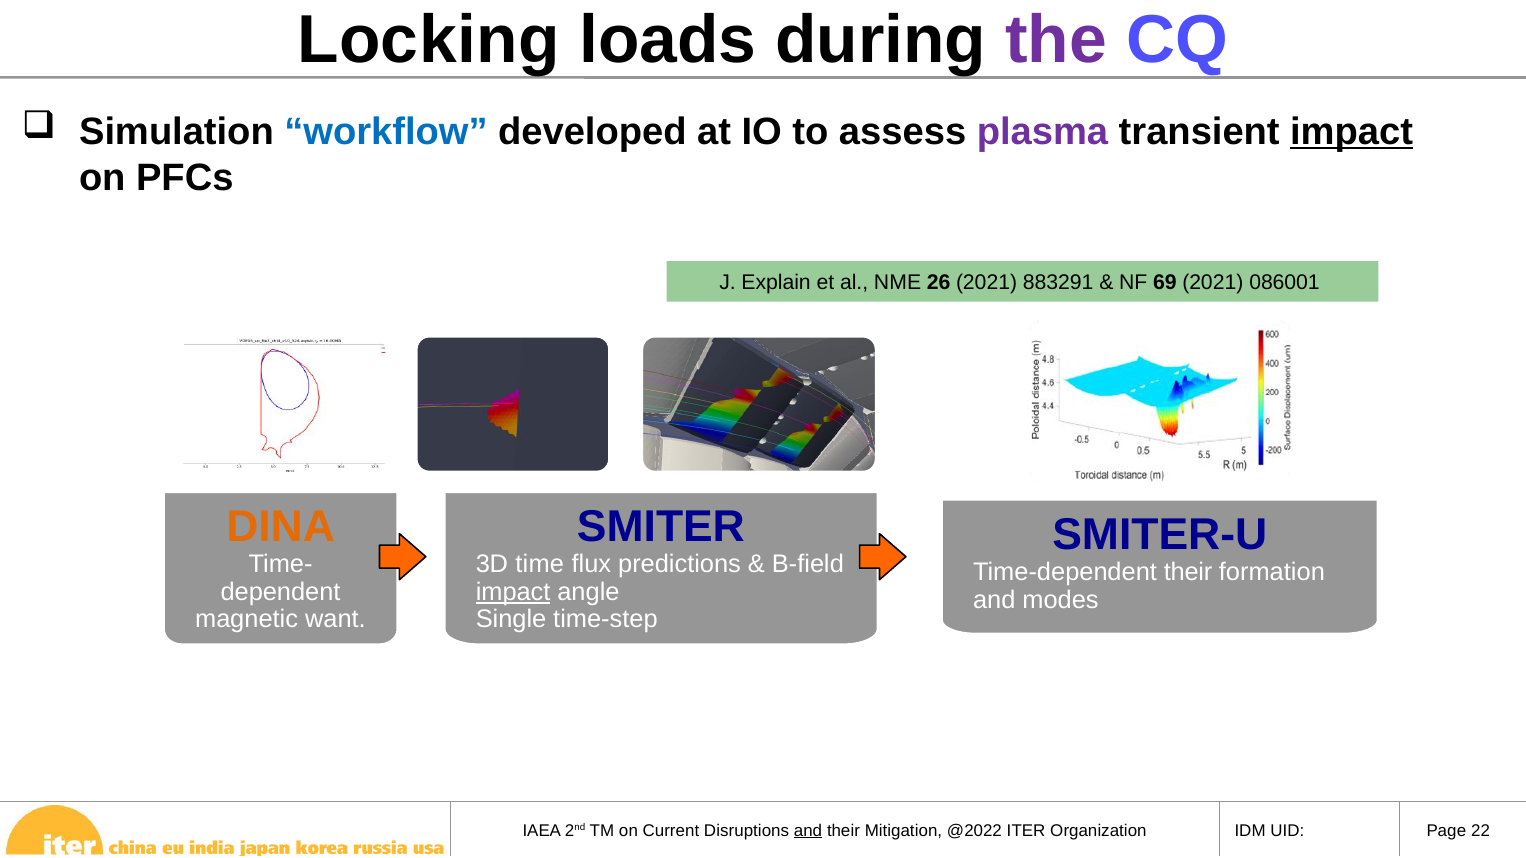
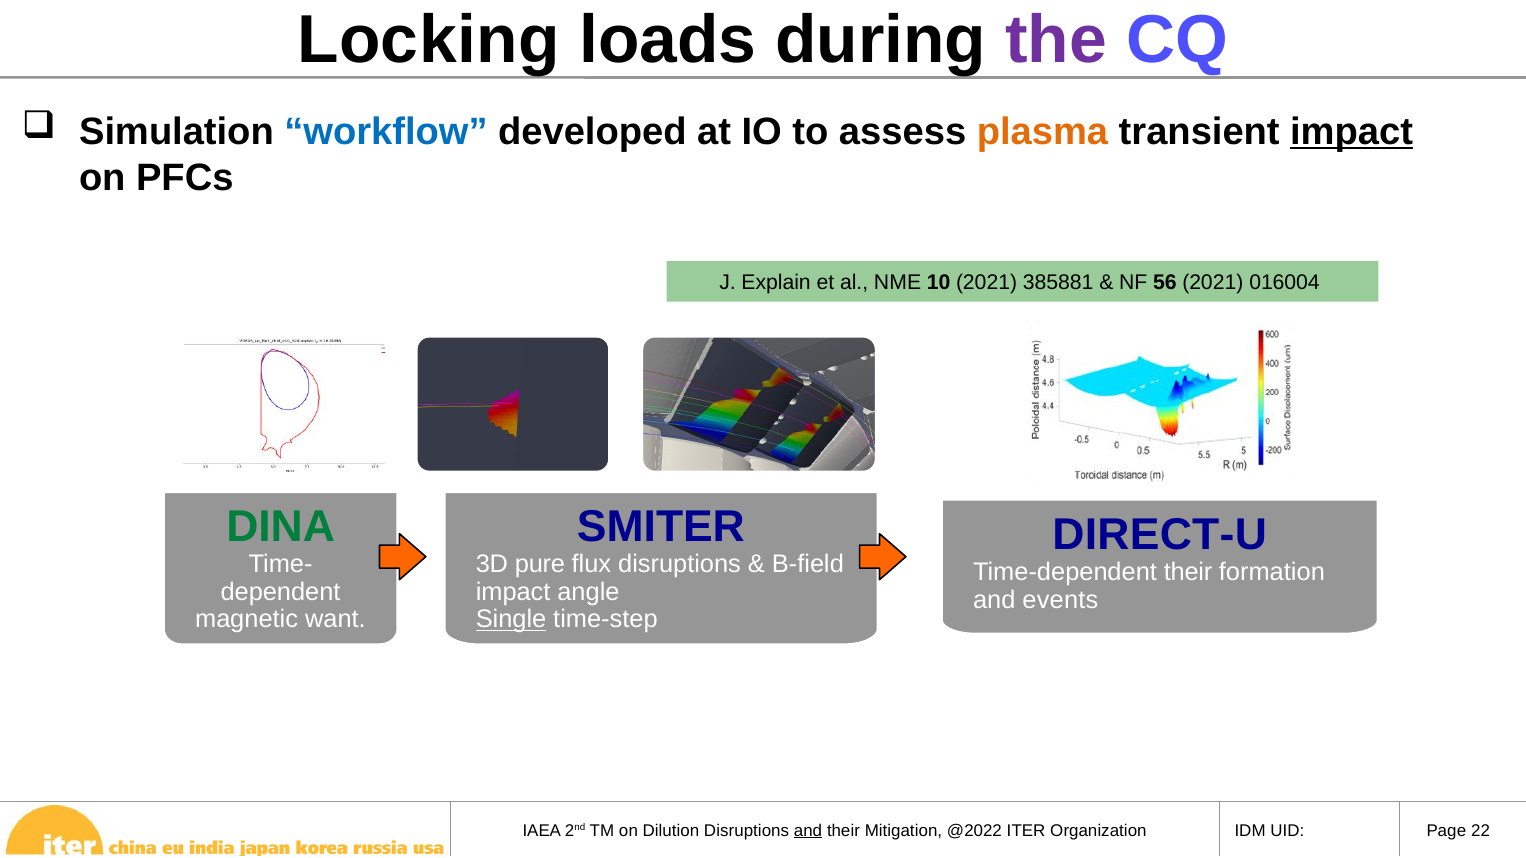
plasma colour: purple -> orange
26: 26 -> 10
883291: 883291 -> 385881
69: 69 -> 56
086001: 086001 -> 016004
DINA colour: orange -> green
SMITER-U: SMITER-U -> DIRECT-U
time: time -> pure
flux predictions: predictions -> disruptions
impact at (513, 592) underline: present -> none
modes: modes -> events
Single underline: none -> present
Current: Current -> Dilution
